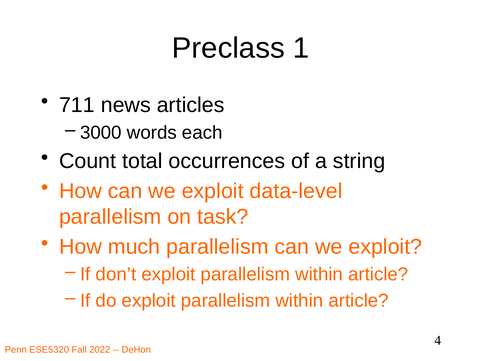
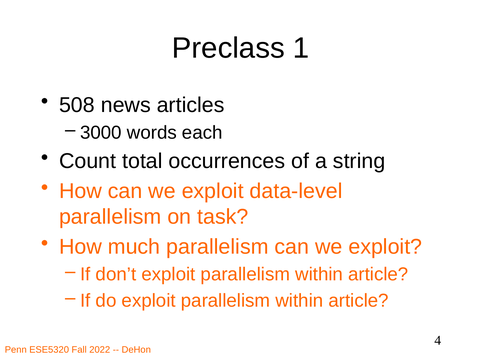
711: 711 -> 508
